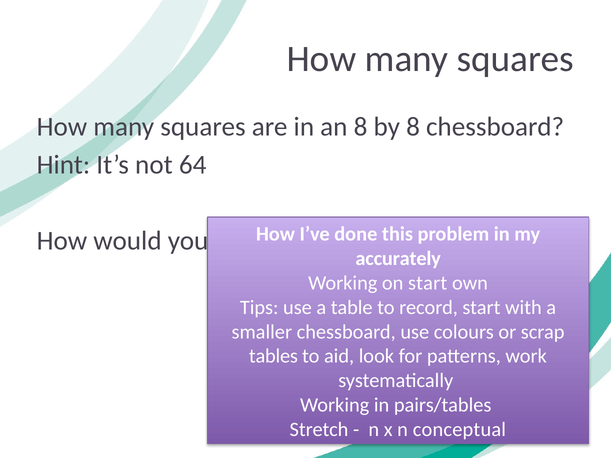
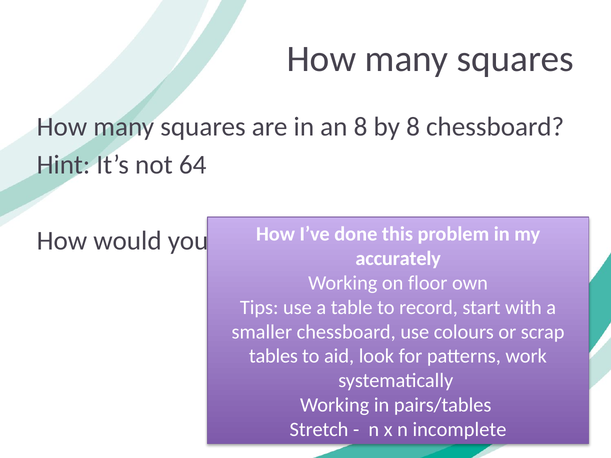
on start: start -> floor
conceptual: conceptual -> incomplete
